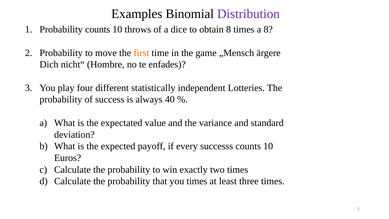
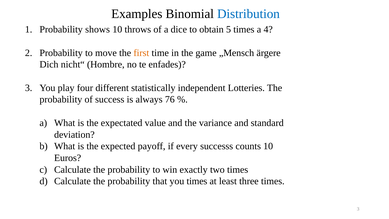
Distribution colour: purple -> blue
Probability counts: counts -> shows
obtain 8: 8 -> 5
a 8: 8 -> 4
40: 40 -> 76
